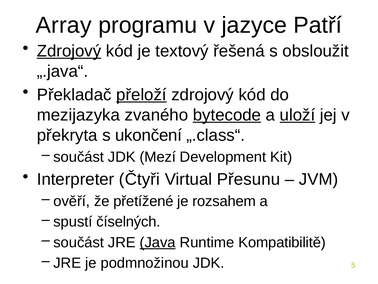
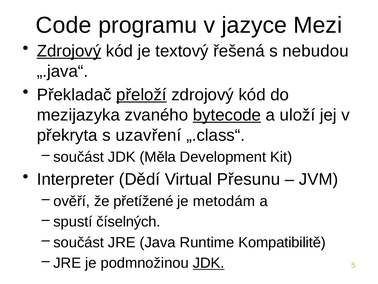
Array: Array -> Code
Patří: Patří -> Mezi
obsloužit: obsloužit -> nebudou
uloží underline: present -> none
ukončení: ukončení -> uzavření
Mezí: Mezí -> Měla
Čtyři: Čtyři -> Dědí
rozsahem: rozsahem -> metodám
Java underline: present -> none
JDK at (209, 263) underline: none -> present
